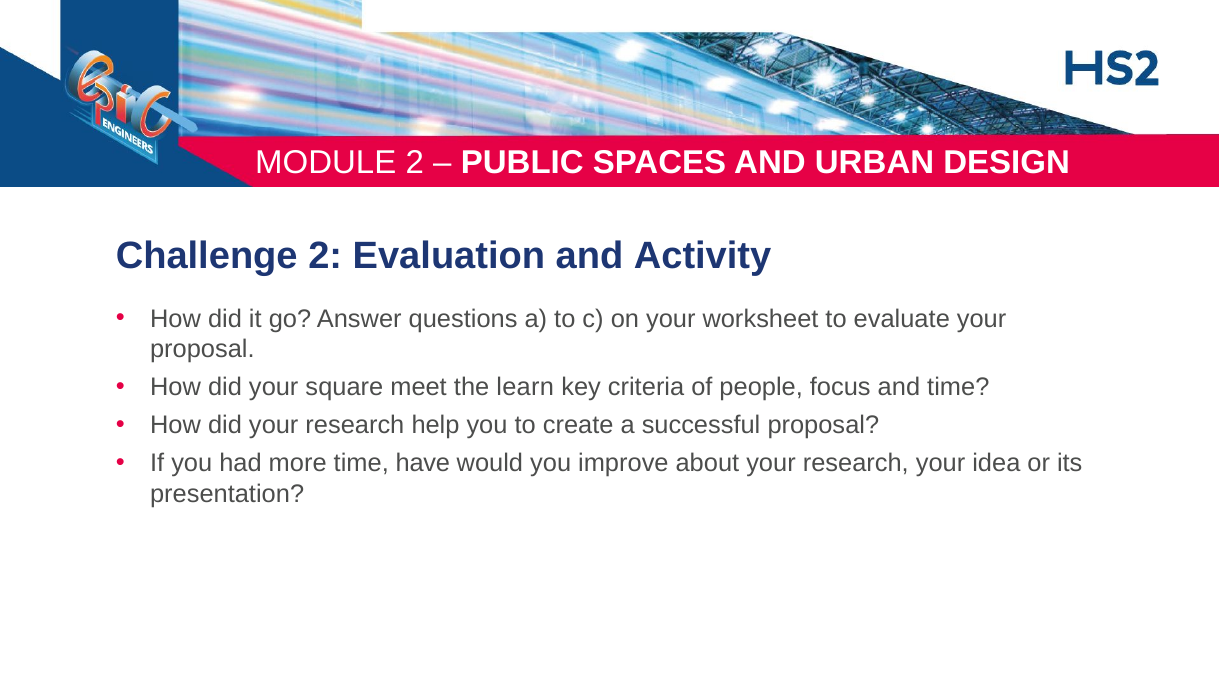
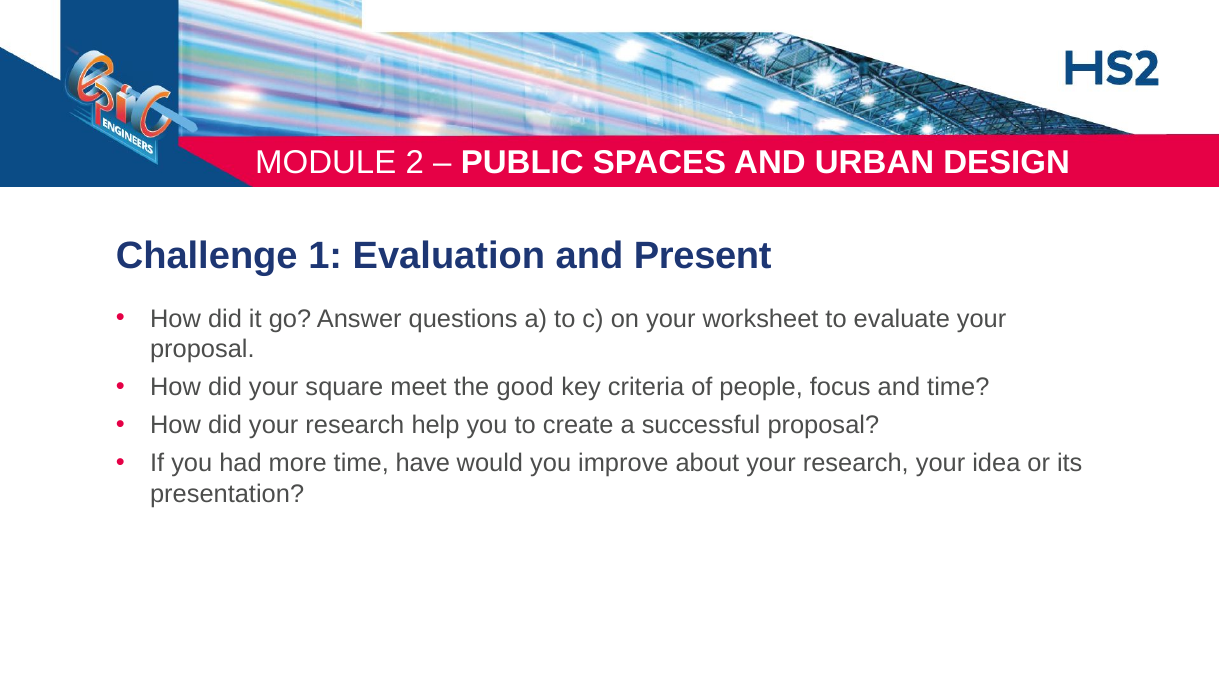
Challenge 2: 2 -> 1
Activity: Activity -> Present
learn: learn -> good
